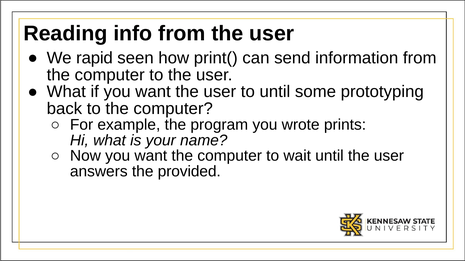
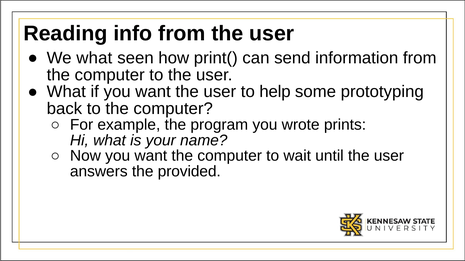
We rapid: rapid -> what
to until: until -> help
